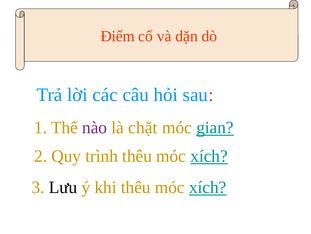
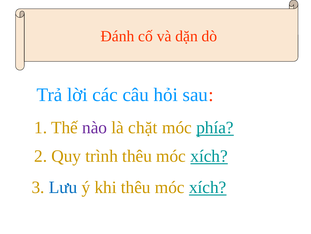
Điểm: Điểm -> Đánh
gian: gian -> phía
Lưu colour: black -> blue
